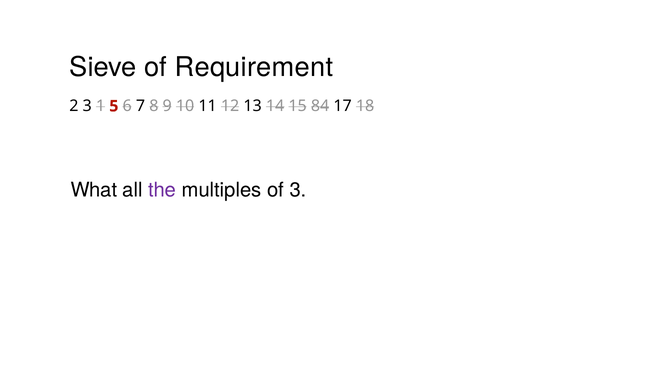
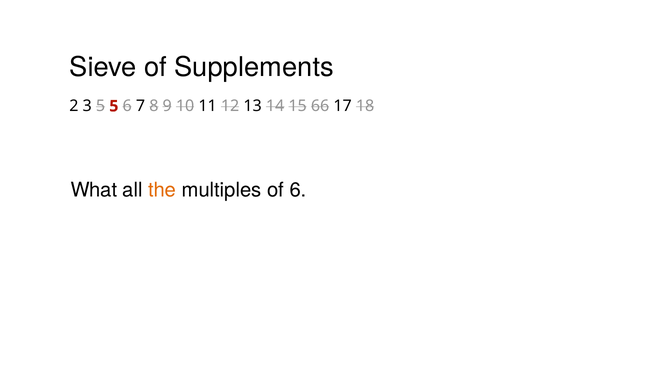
Requirement: Requirement -> Supplements
3 1: 1 -> 5
84: 84 -> 66
the colour: purple -> orange
of 3: 3 -> 6
